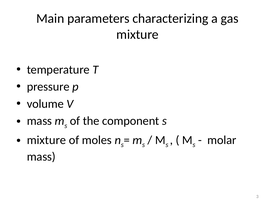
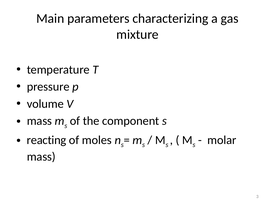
mixture at (46, 140): mixture -> reacting
